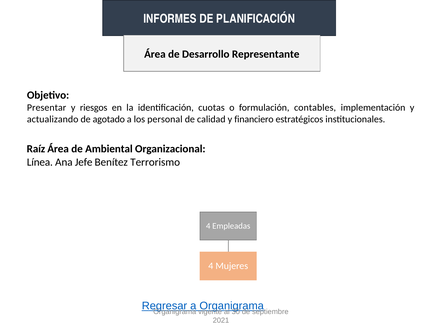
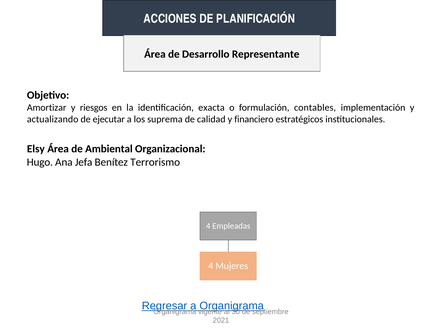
INFORMES: INFORMES -> ACCIONES
Presentar: Presentar -> Amortizar
cuotas: cuotas -> exacta
agotado: agotado -> ejecutar
personal: personal -> suprema
Raíz: Raíz -> Elsy
Línea: Línea -> Hugo
Jefe: Jefe -> Jefa
